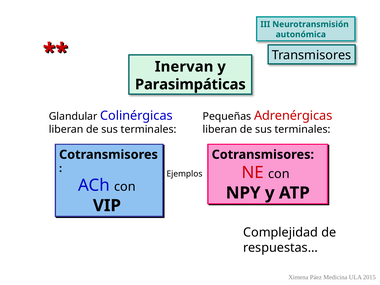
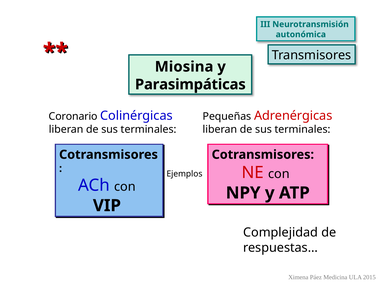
Inervan: Inervan -> Miosina
Glandular: Glandular -> Coronario
